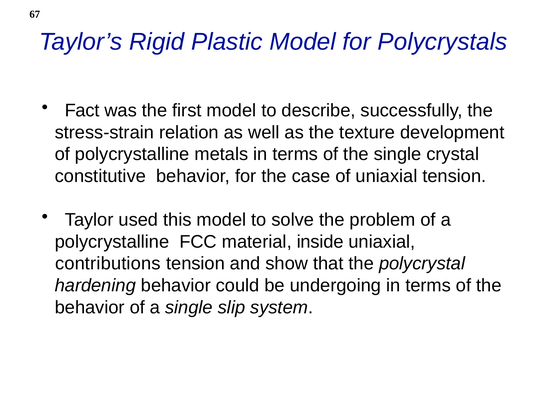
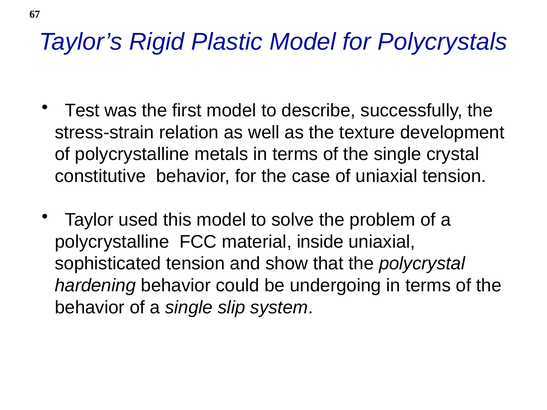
Fact: Fact -> Test
contributions: contributions -> sophisticated
